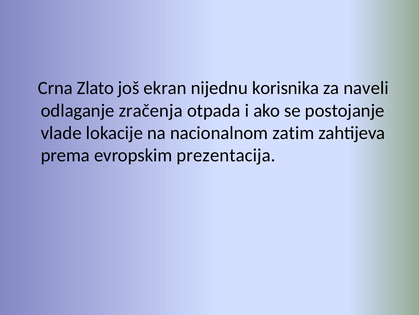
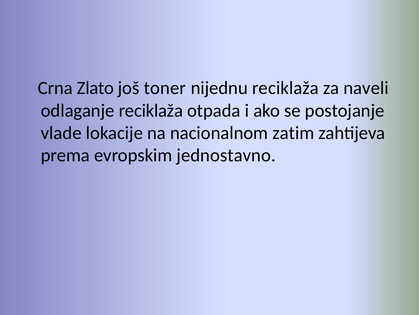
ekran: ekran -> toner
nijednu korisnika: korisnika -> reciklaža
odlaganje zračenja: zračenja -> reciklaža
prezentacija: prezentacija -> jednostavno
